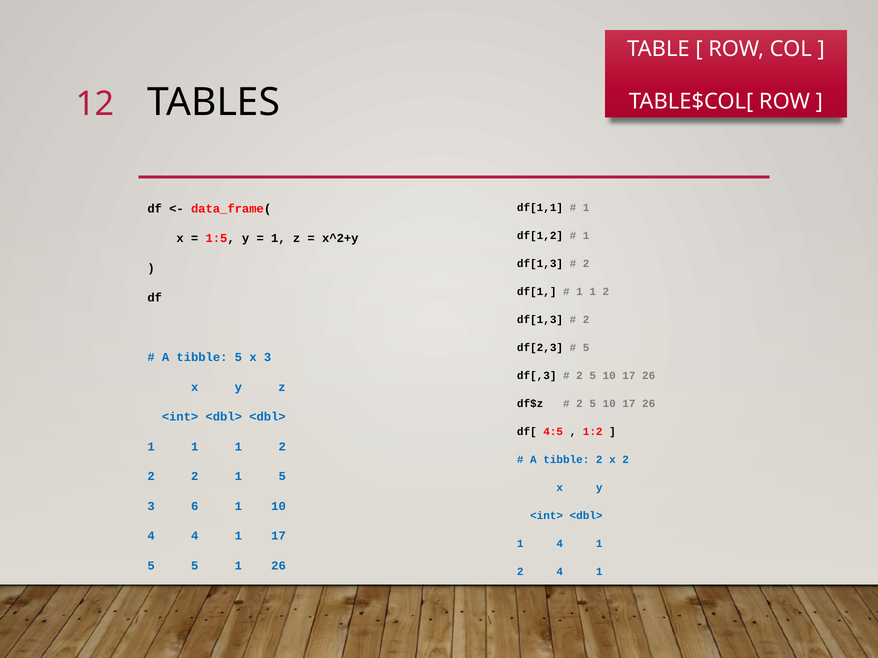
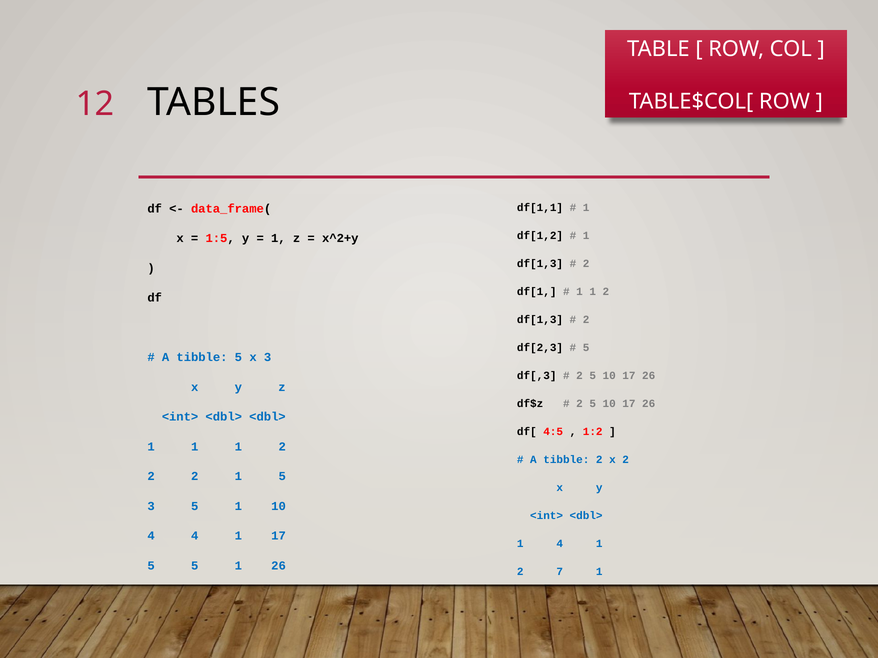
3 6: 6 -> 5
2 4: 4 -> 7
